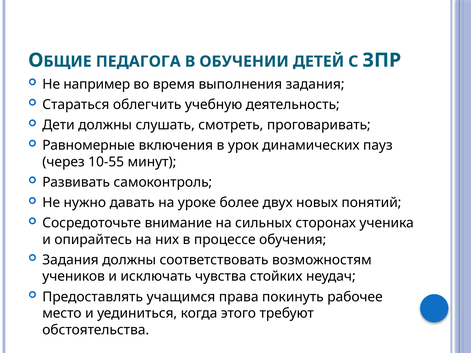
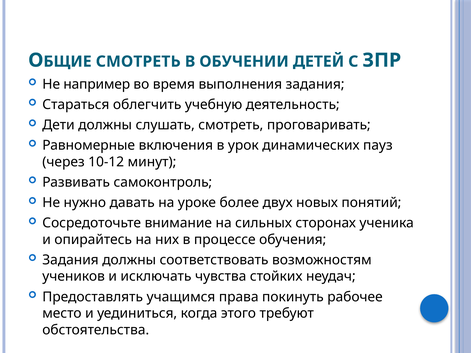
ПЕДАГОГА at (138, 62): ПЕДАГОГА -> СМОТРЕТЬ
10-55: 10-55 -> 10-12
